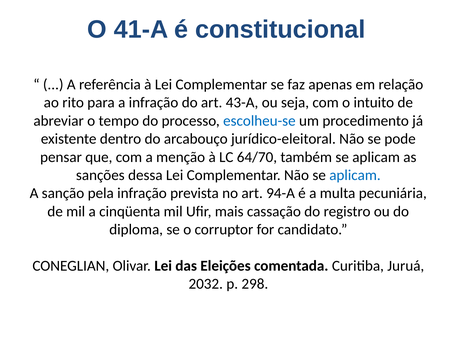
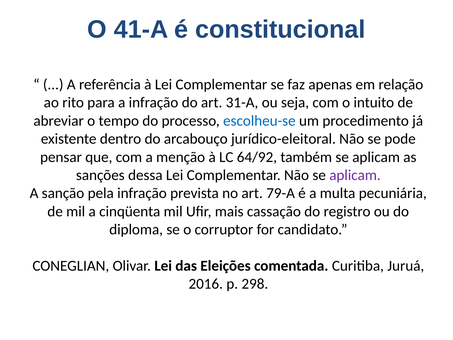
43-A: 43-A -> 31-A
64/70: 64/70 -> 64/92
aplicam at (355, 175) colour: blue -> purple
94-A: 94-A -> 79-A
2032: 2032 -> 2016
